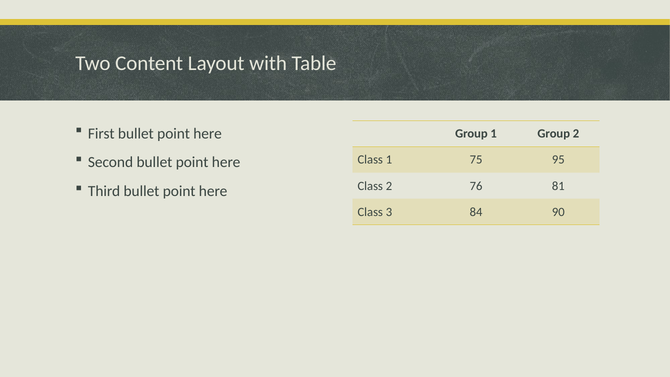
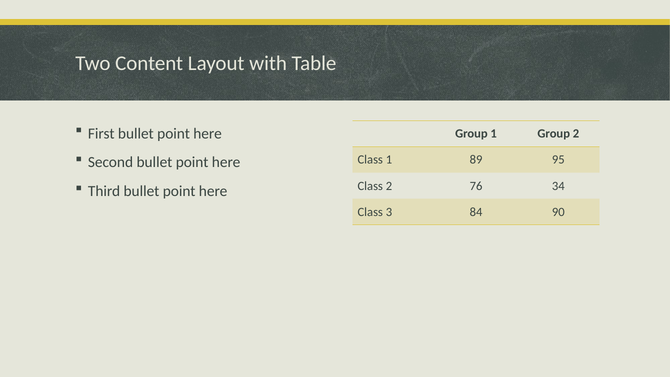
75: 75 -> 89
81: 81 -> 34
